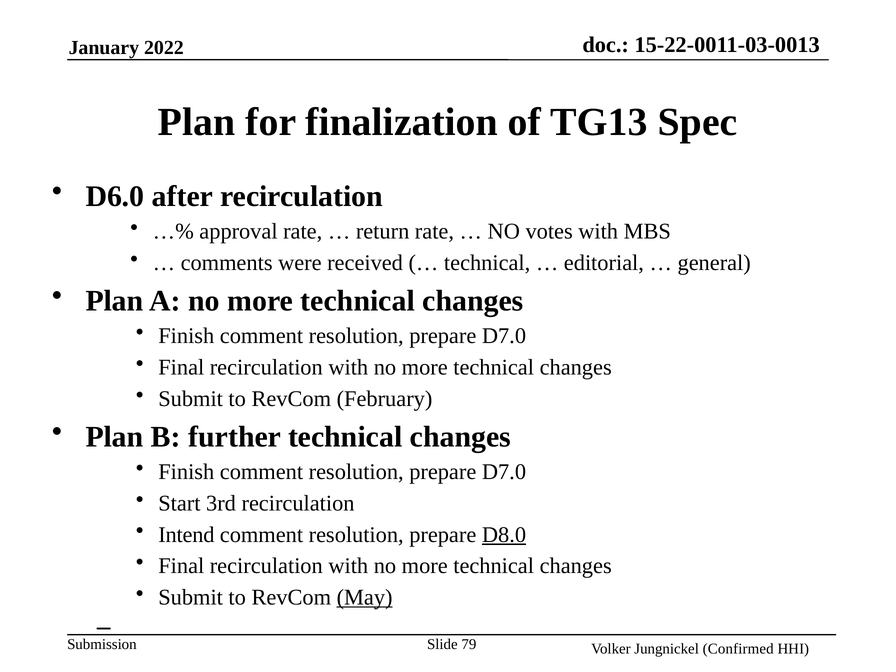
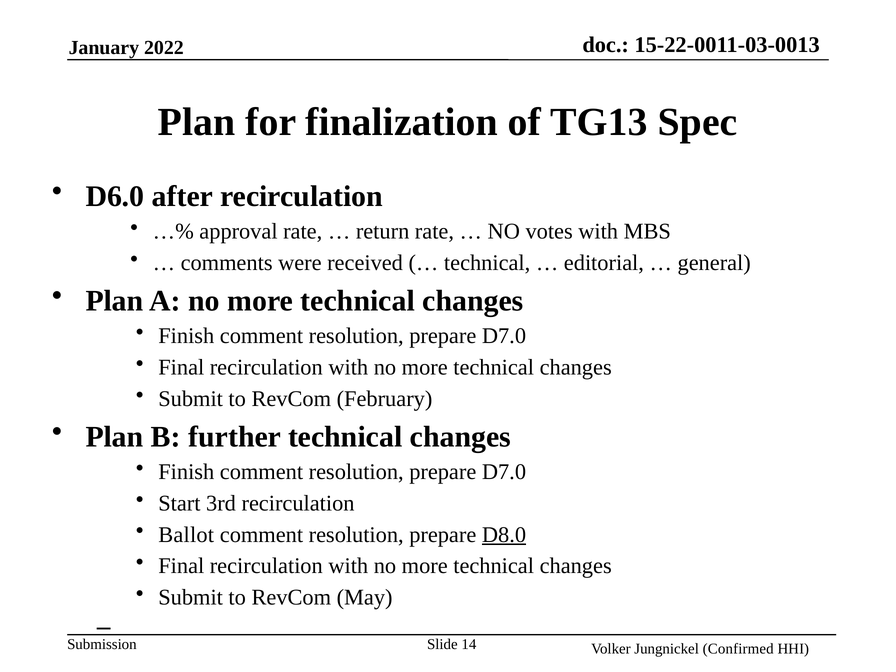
Intend: Intend -> Ballot
May underline: present -> none
79: 79 -> 14
